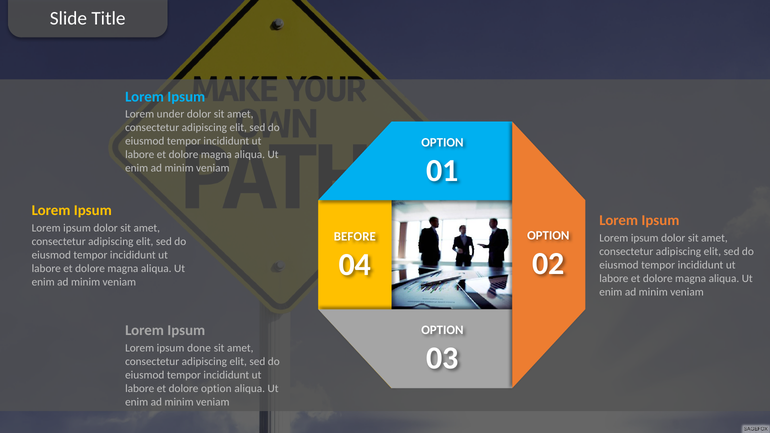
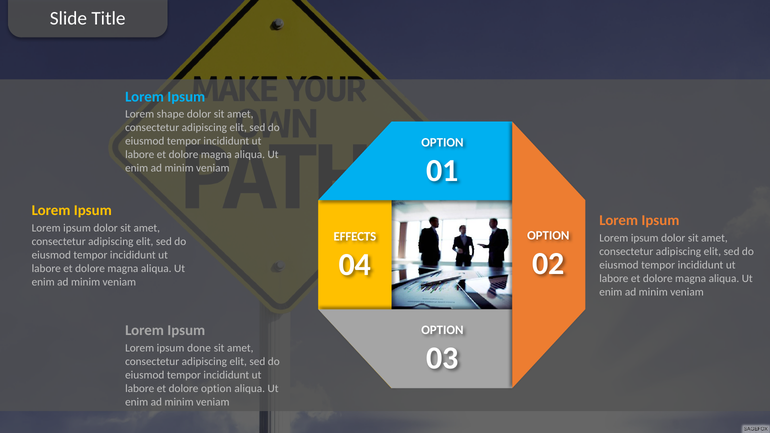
under: under -> shape
BEFORE: BEFORE -> EFFECTS
